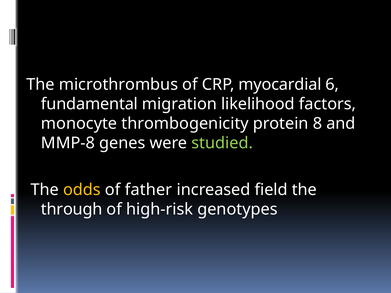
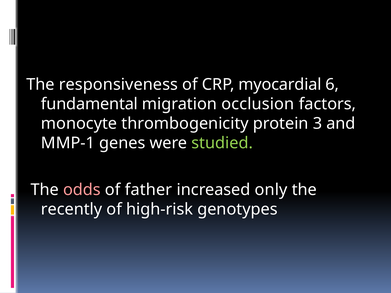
microthrombus: microthrombus -> responsiveness
likelihood: likelihood -> occlusion
8: 8 -> 3
MMP-8: MMP-8 -> MMP-1
odds colour: yellow -> pink
field: field -> only
through: through -> recently
